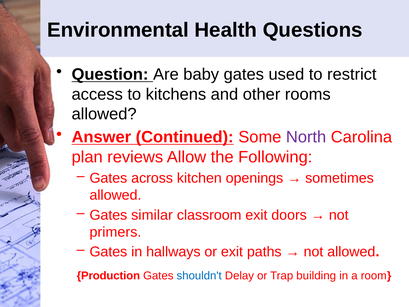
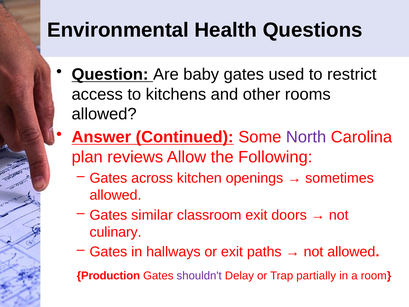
primers: primers -> culinary
shouldn't colour: blue -> purple
building: building -> partially
